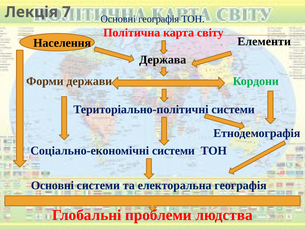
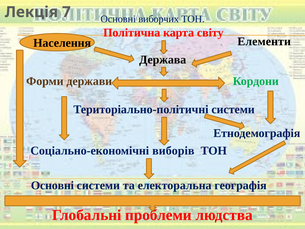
Основні географія: географія -> виборчих
Соціально-економічні системи: системи -> виборів
